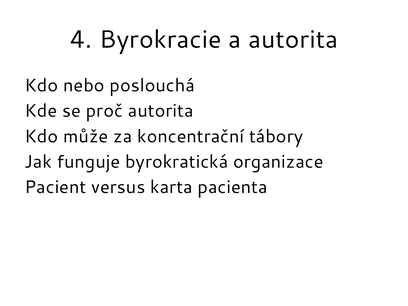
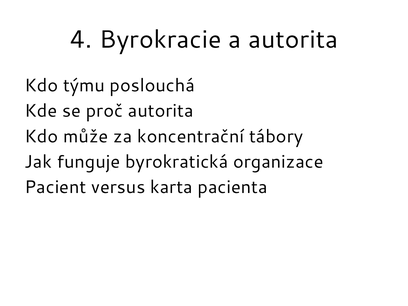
nebo: nebo -> týmu
